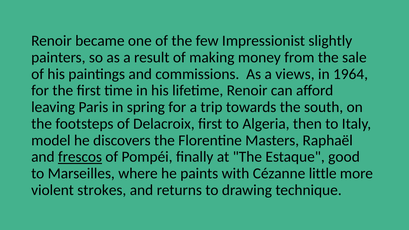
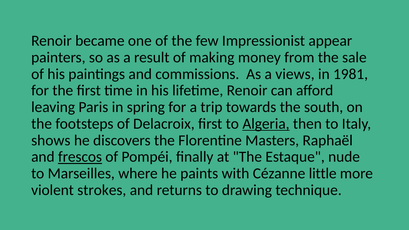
slightly: slightly -> appear
1964: 1964 -> 1981
Algeria underline: none -> present
model: model -> shows
good: good -> nude
